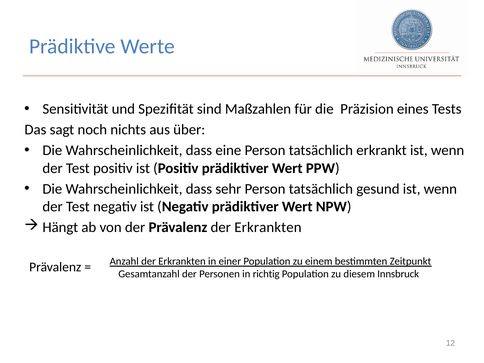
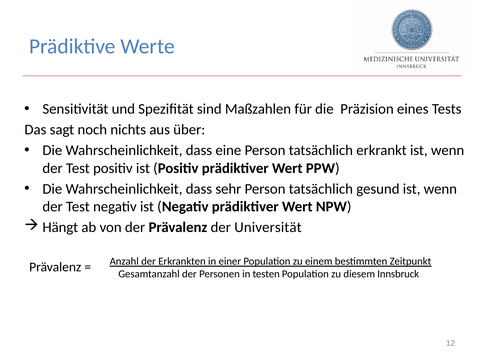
Prävalenz der Erkrankten: Erkrankten -> Universität
richtig: richtig -> testen
